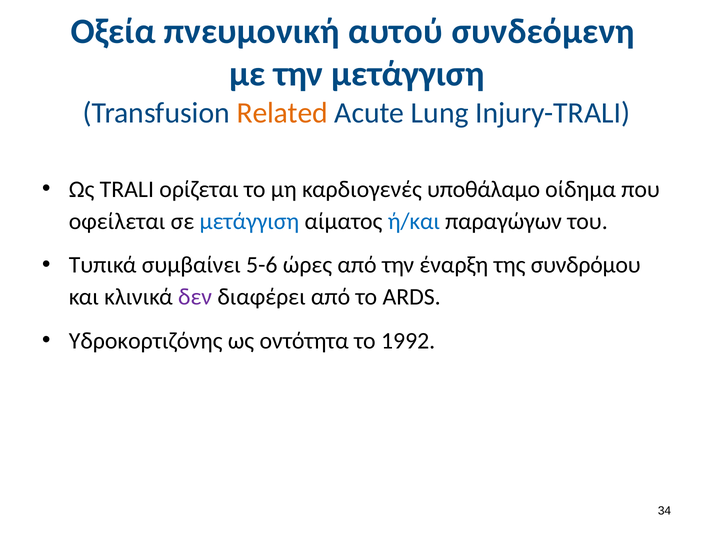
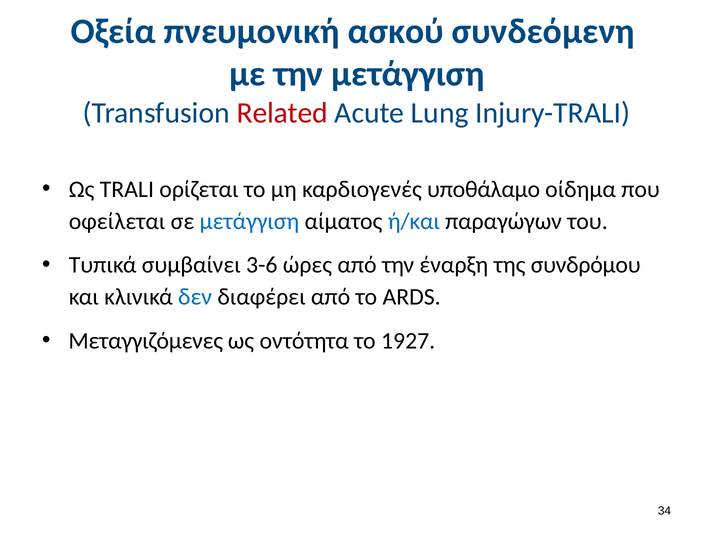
αυτού: αυτού -> ασκού
Related colour: orange -> red
5-6: 5-6 -> 3-6
δεν colour: purple -> blue
Υδροκορτιζόνης: Υδροκορτιζόνης -> Μεταγγιζόμενες
1992: 1992 -> 1927
